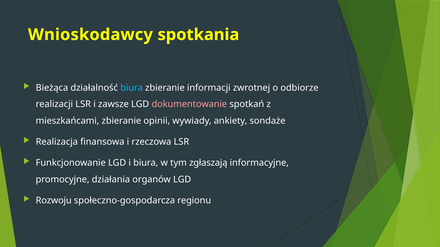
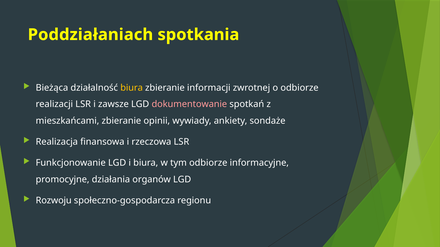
Wnioskodawcy: Wnioskodawcy -> Poddziałaniach
biura at (132, 88) colour: light blue -> yellow
tym zgłaszają: zgłaszają -> odbiorze
